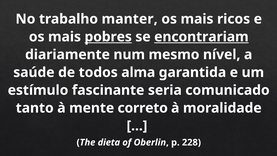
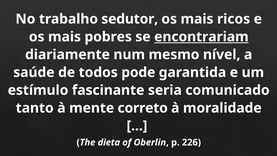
manter: manter -> sedutor
pobres underline: present -> none
alma: alma -> pode
228: 228 -> 226
